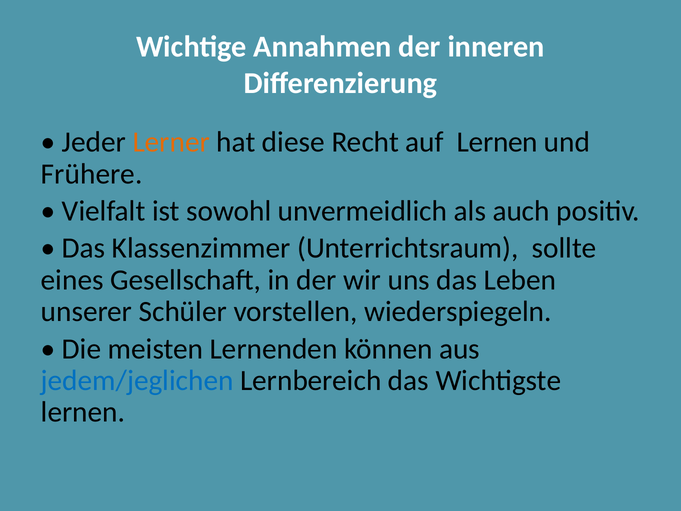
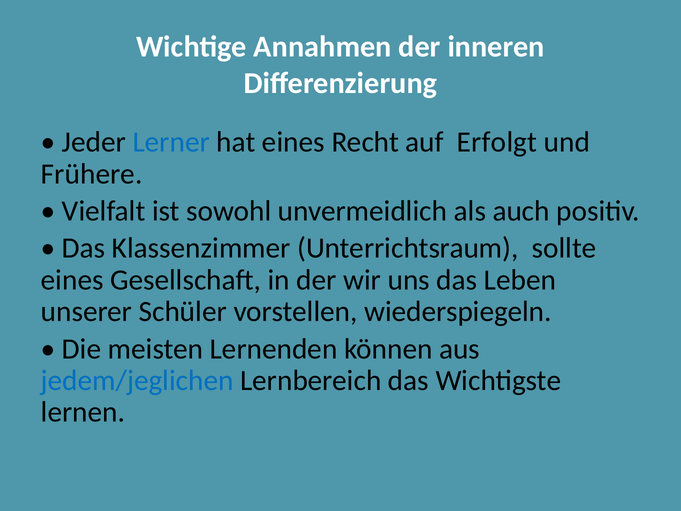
Lerner colour: orange -> blue
hat diese: diese -> eines
auf Lernen: Lernen -> Erfolgt
